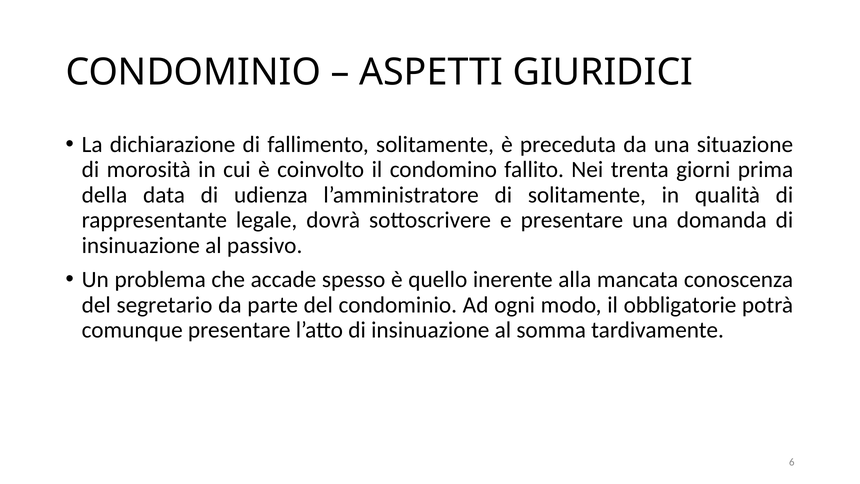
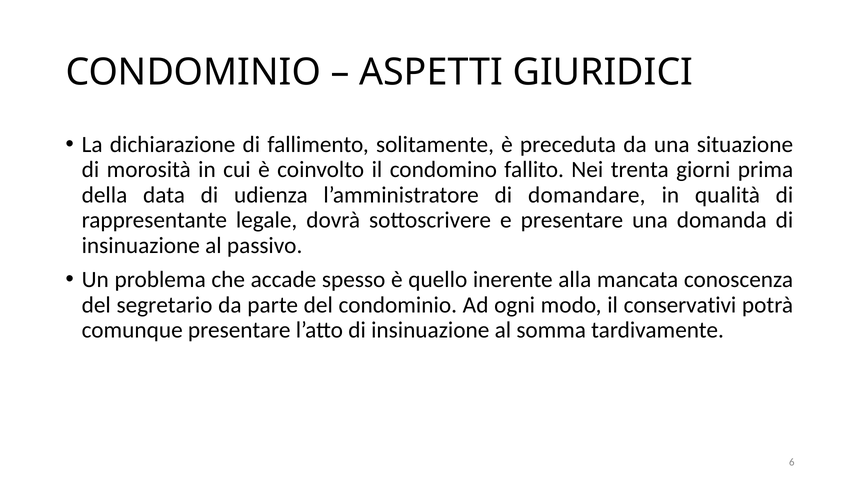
di solitamente: solitamente -> domandare
obbligatorie: obbligatorie -> conservativi
